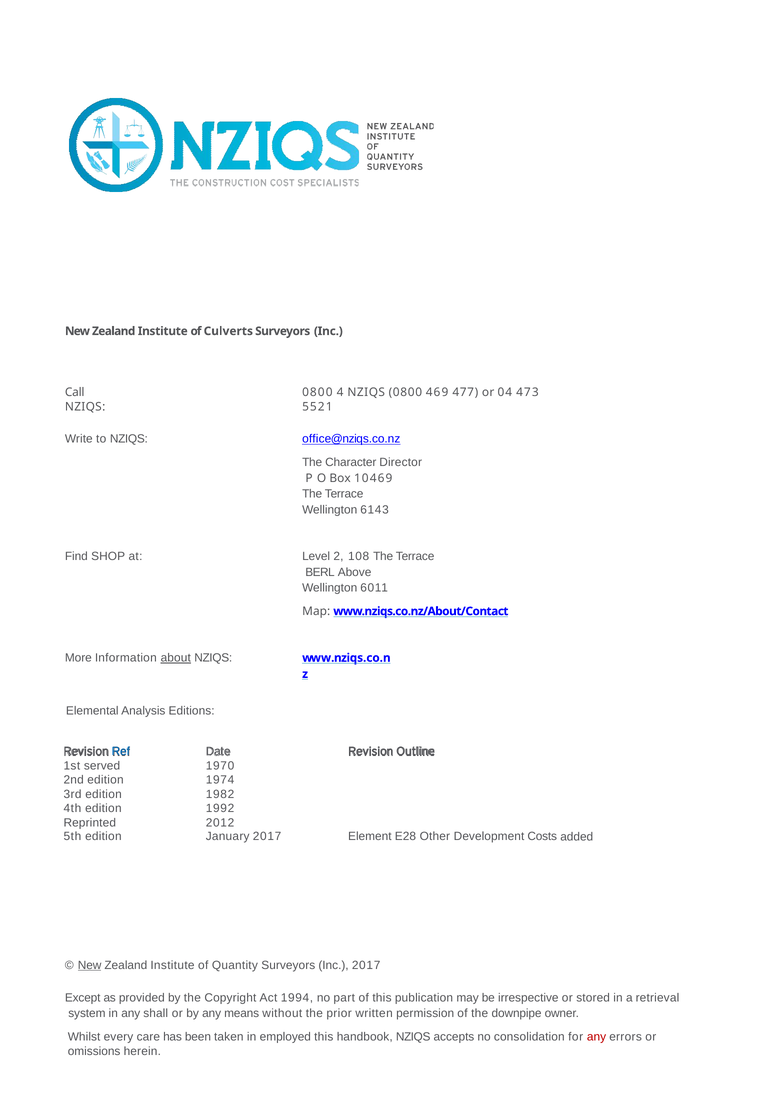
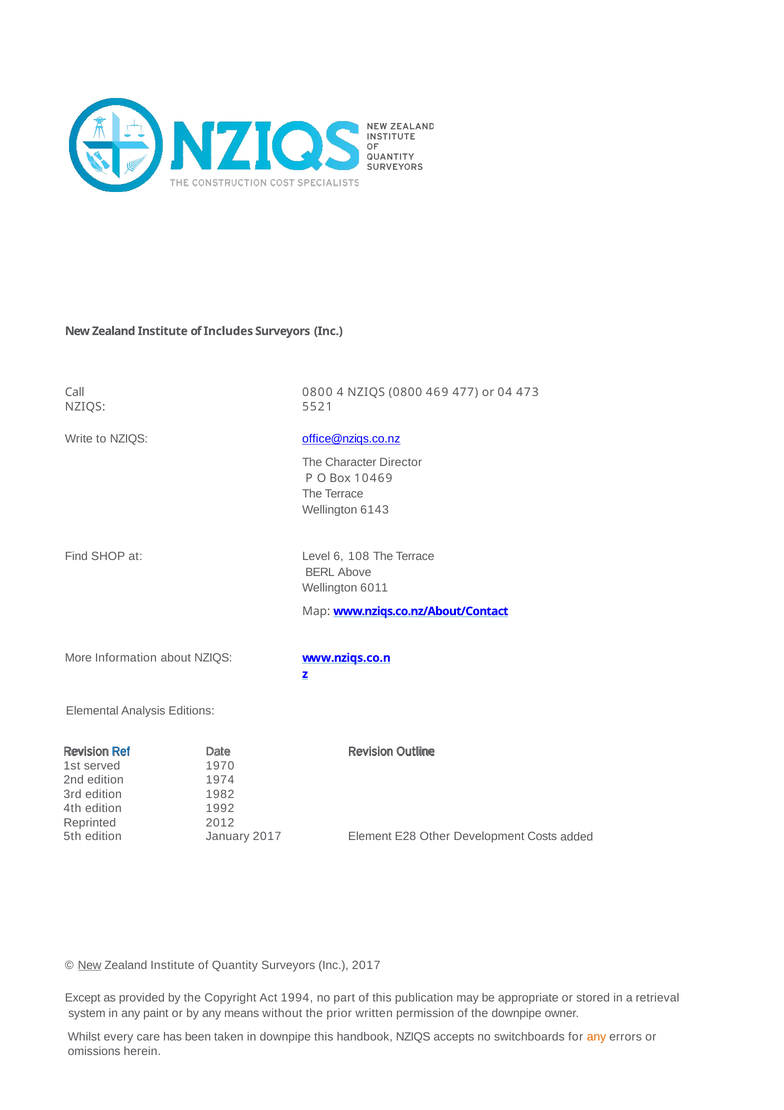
Culverts: Culverts -> Includes
2: 2 -> 6
about underline: present -> none
irrespective: irrespective -> appropriate
shall: shall -> paint
in employed: employed -> downpipe
consolidation: consolidation -> switchboards
any at (596, 1036) colour: red -> orange
